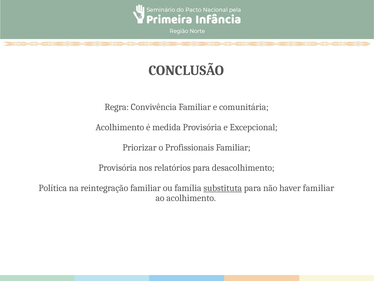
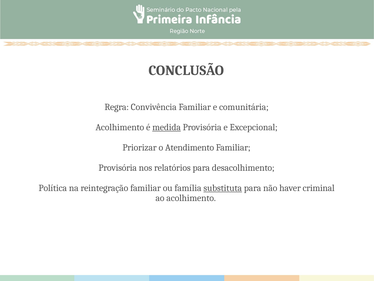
medida underline: none -> present
Profissionais: Profissionais -> Atendimento
haver familiar: familiar -> criminal
